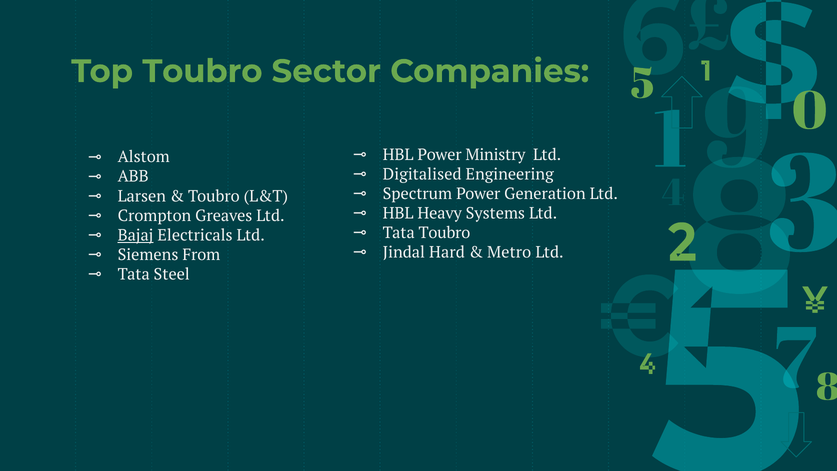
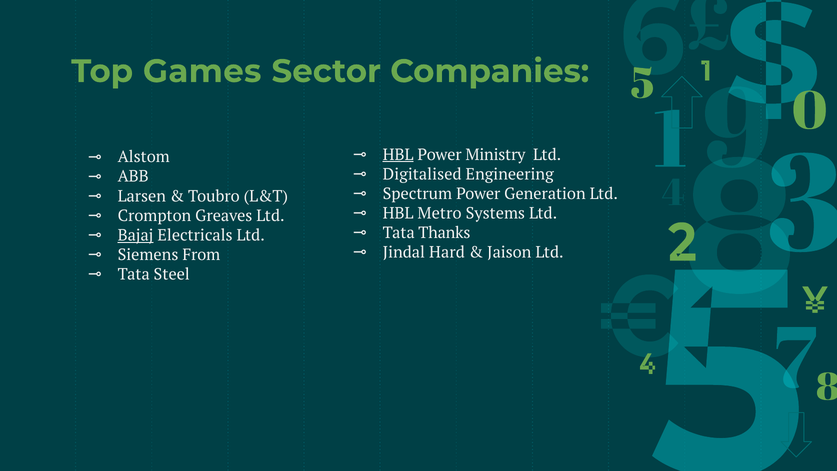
Top Toubro: Toubro -> Games
HBL at (398, 155) underline: none -> present
Heavy: Heavy -> Metro
Tata Toubro: Toubro -> Thanks
Metro: Metro -> Jaison
